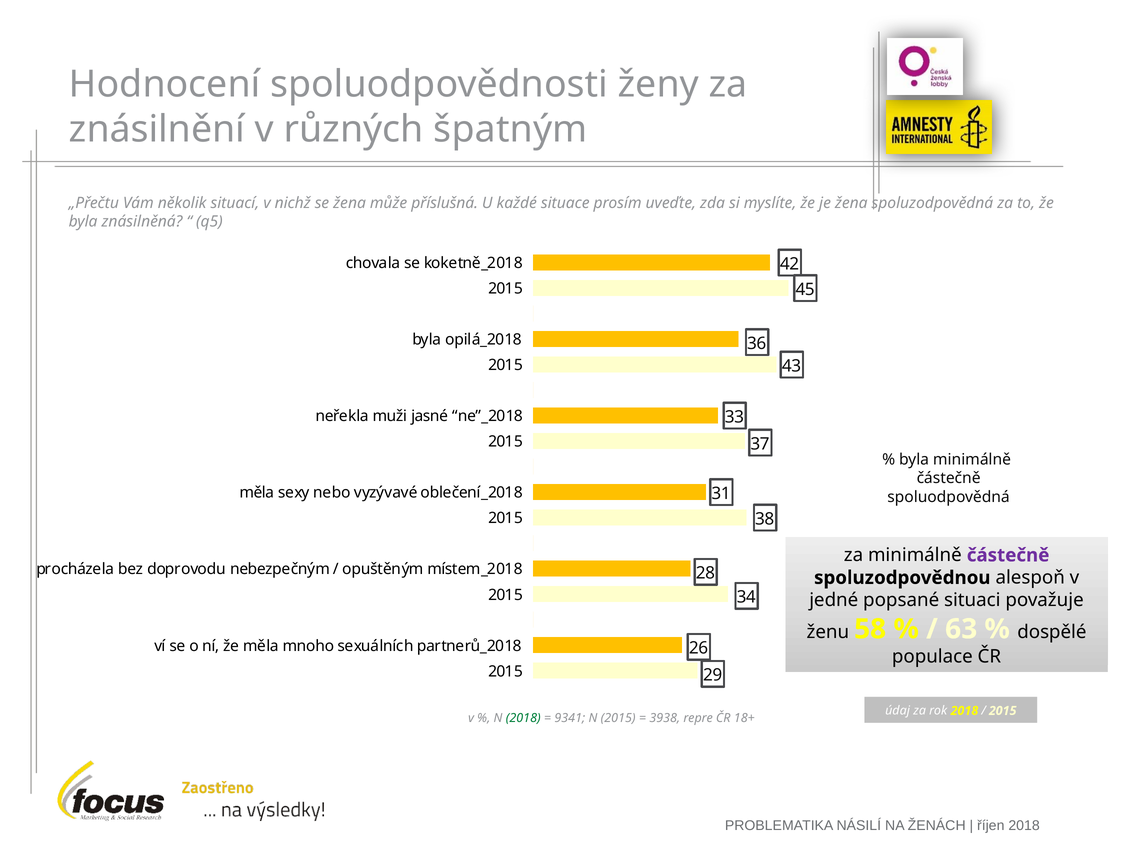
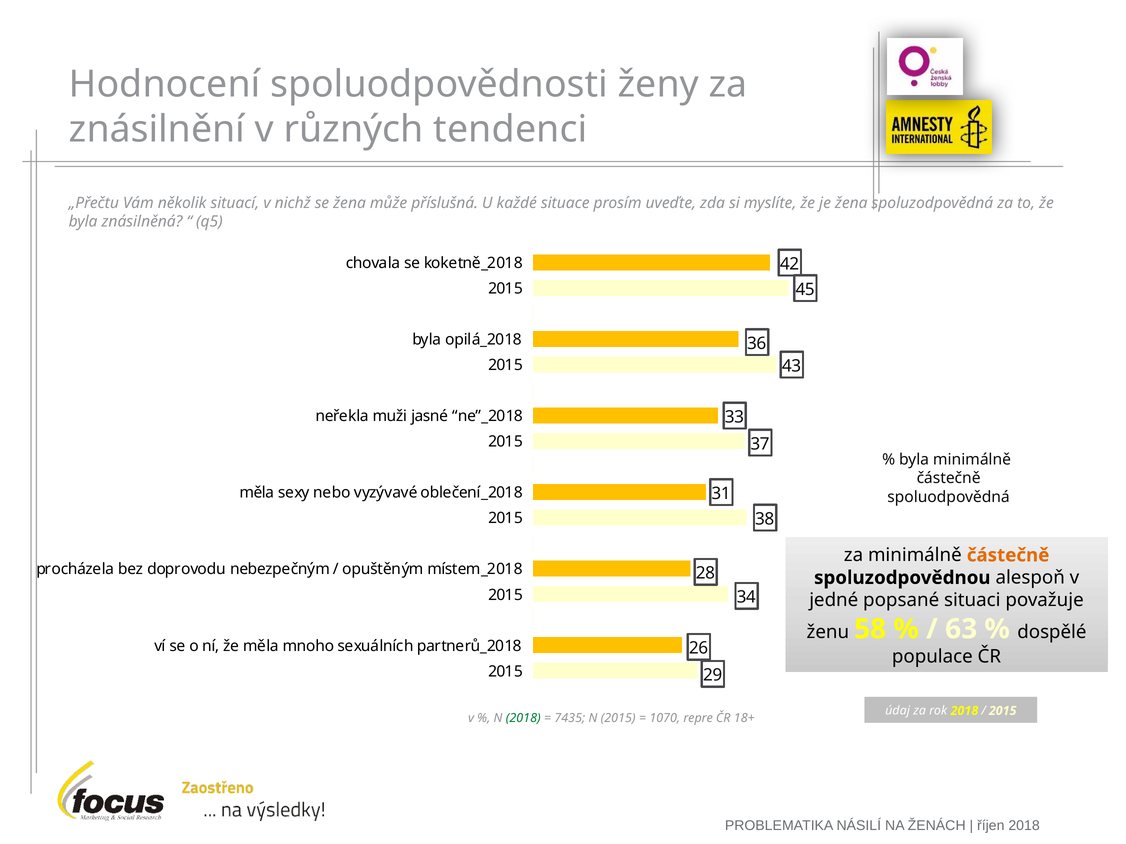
špatným: špatným -> tendenci
částečně at (1008, 556) colour: purple -> orange
9341: 9341 -> 7435
3938: 3938 -> 1070
